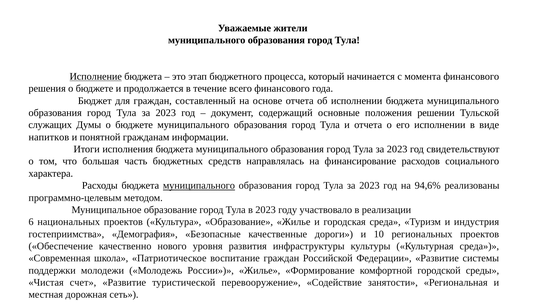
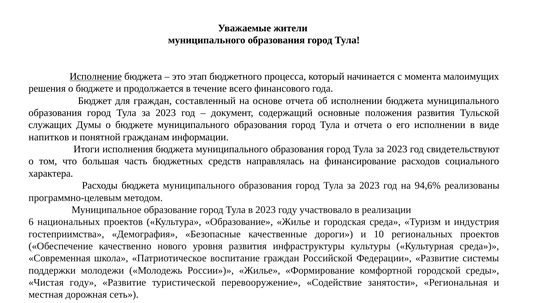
момента финансового: финансового -> малоимущих
положения решении: решении -> развития
муниципального at (199, 185) underline: present -> none
Чистая счет: счет -> году
